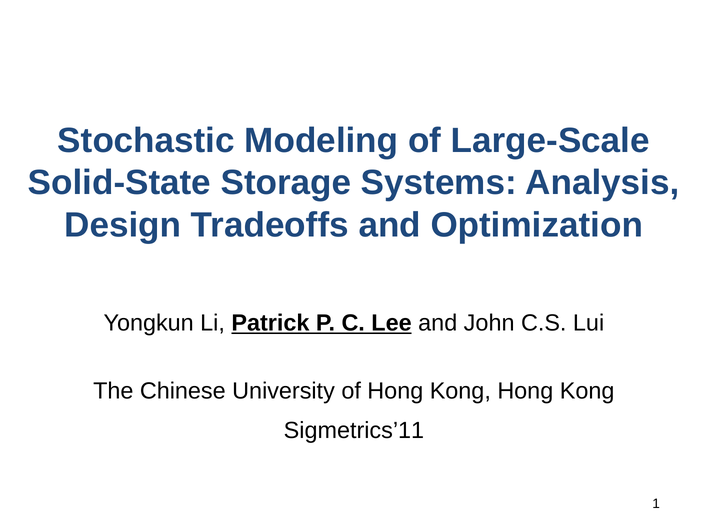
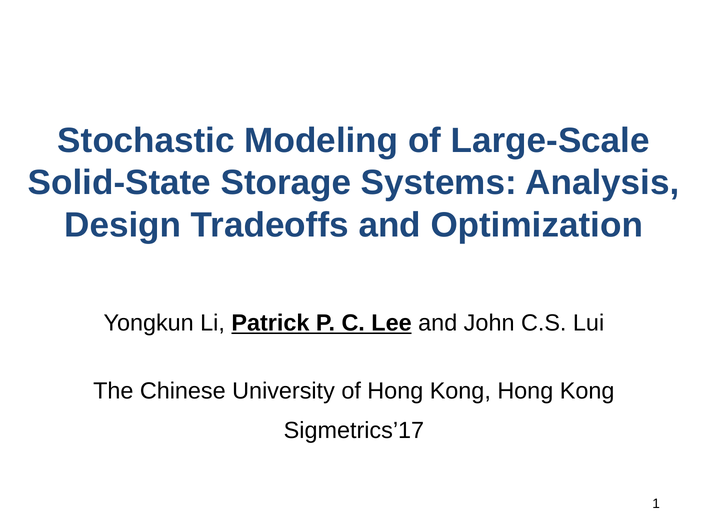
Sigmetrics’11: Sigmetrics’11 -> Sigmetrics’17
